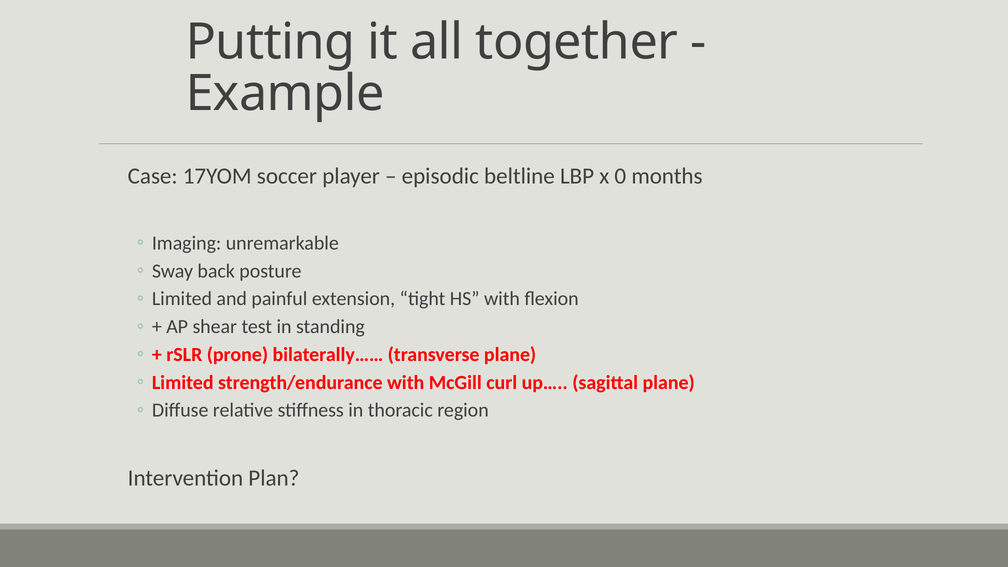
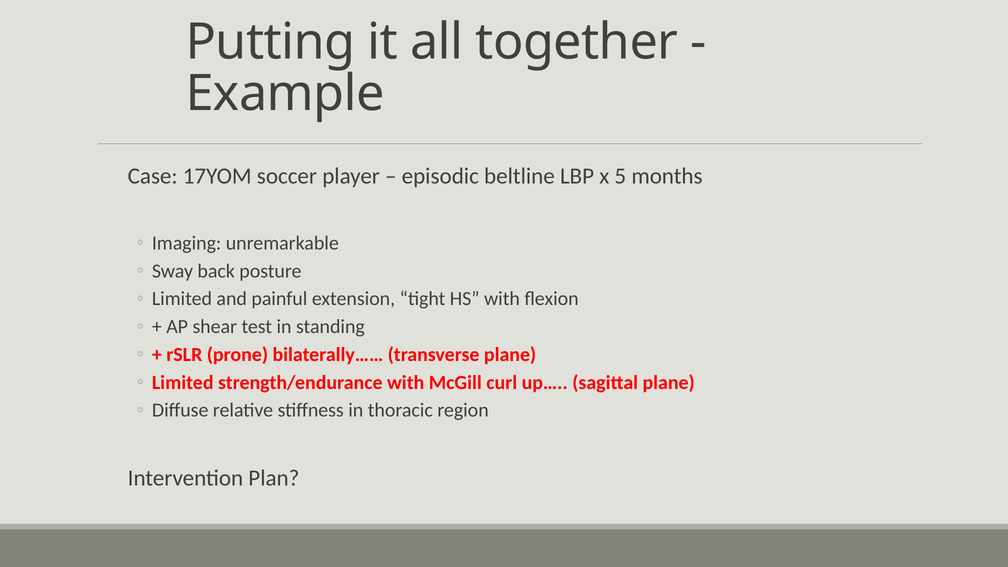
0: 0 -> 5
